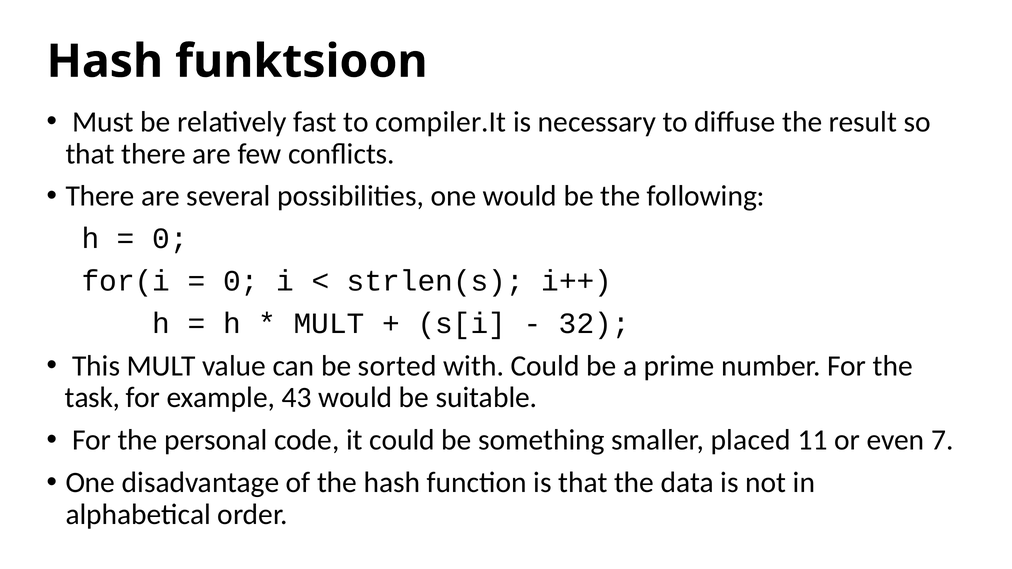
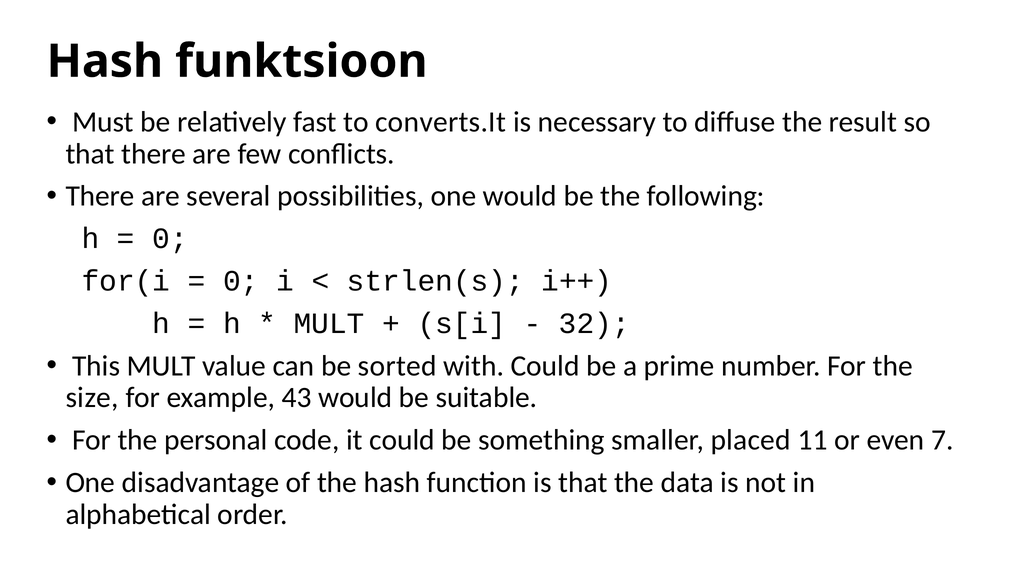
compiler.It: compiler.It -> converts.It
task: task -> size
